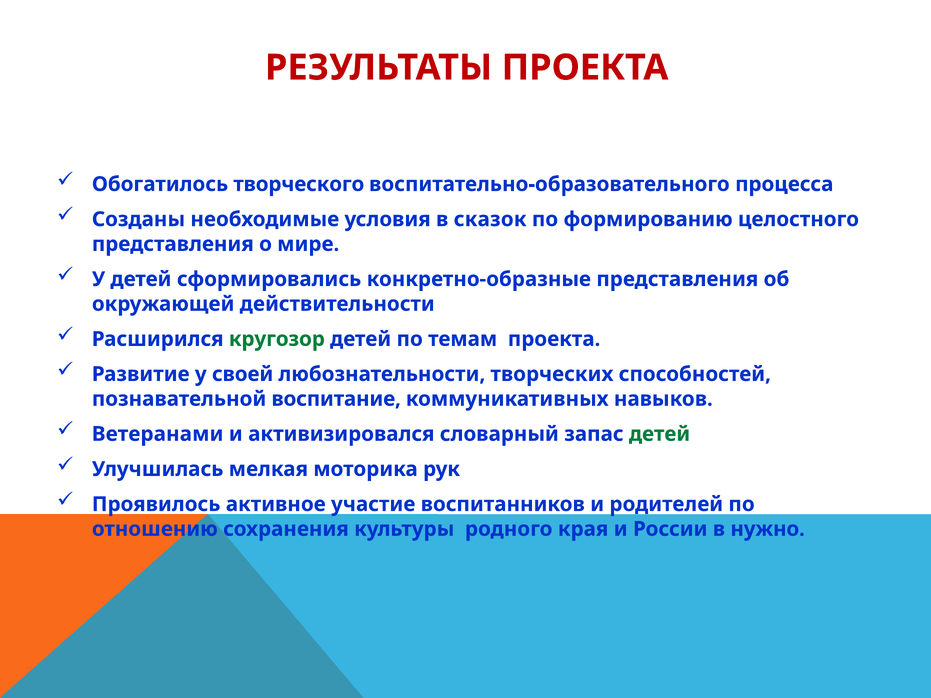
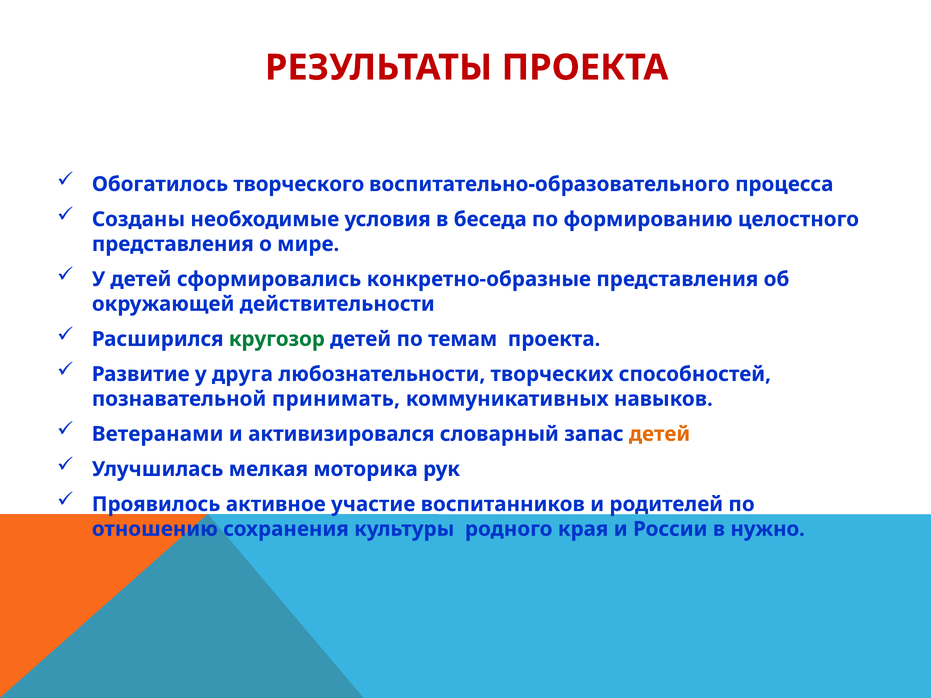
сказок: сказок -> беседа
своей: своей -> друга
воспитание: воспитание -> принимать
детей at (660, 434) colour: green -> orange
